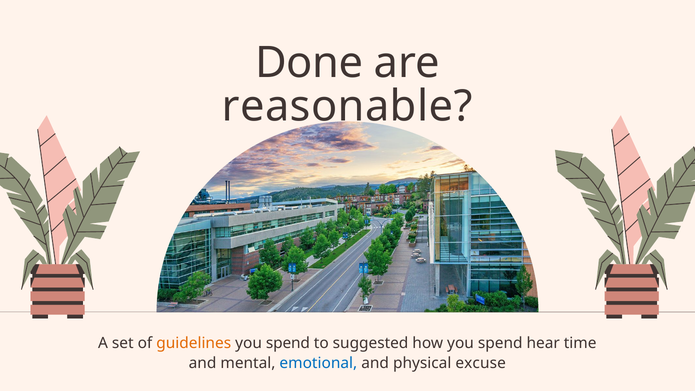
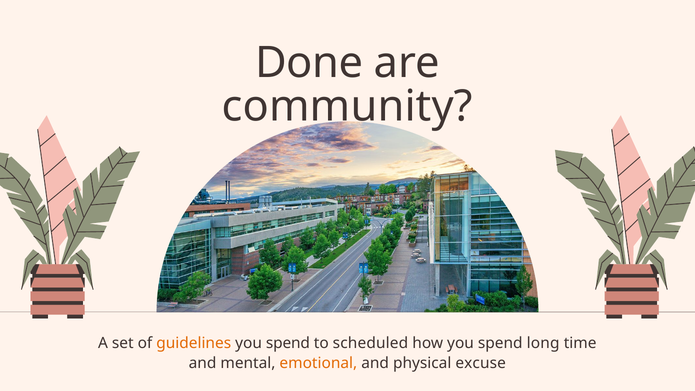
reasonable: reasonable -> community
suggested: suggested -> scheduled
hear: hear -> long
emotional colour: blue -> orange
